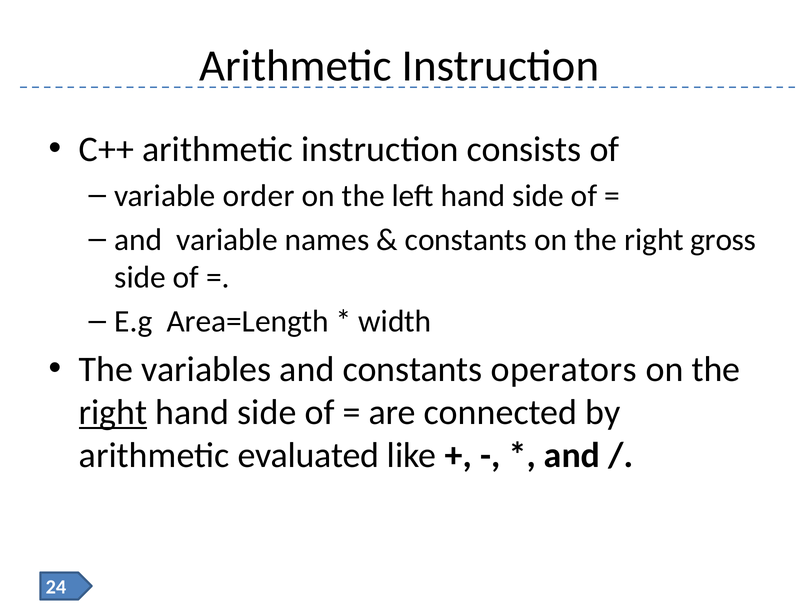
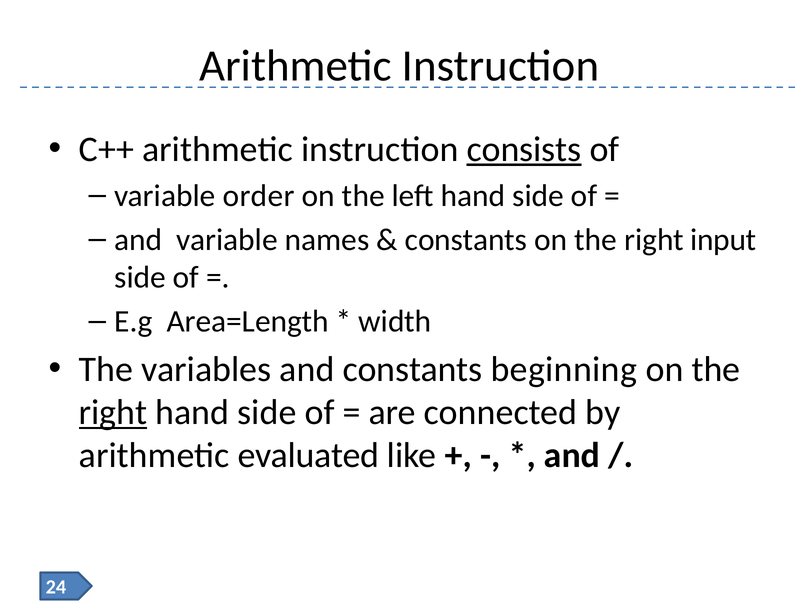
consists underline: none -> present
gross: gross -> input
operators: operators -> beginning
